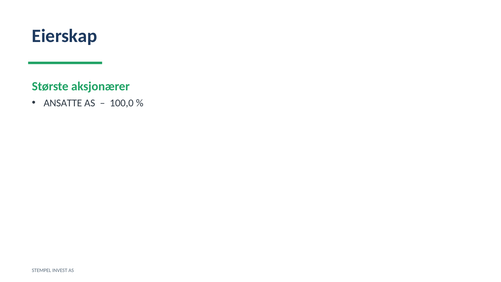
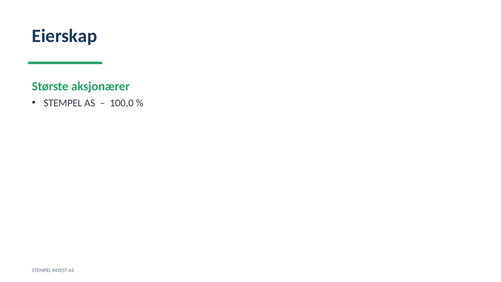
ANSATTE at (63, 103): ANSATTE -> STEMPEL
